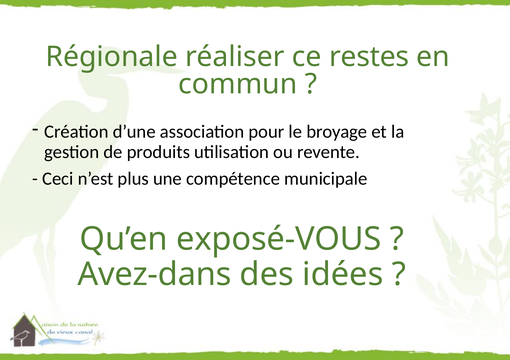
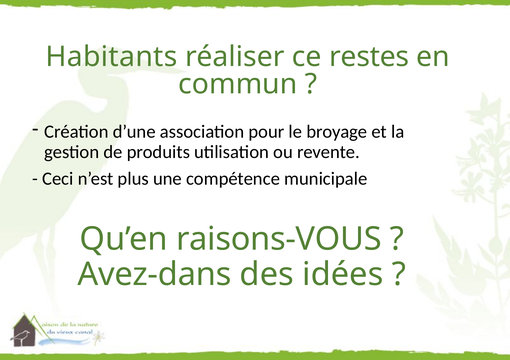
Régionale: Régionale -> Habitants
exposé-VOUS: exposé-VOUS -> raisons-VOUS
